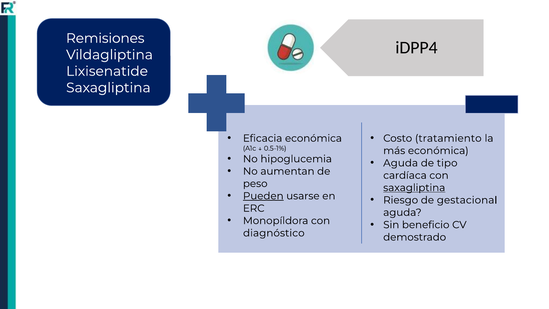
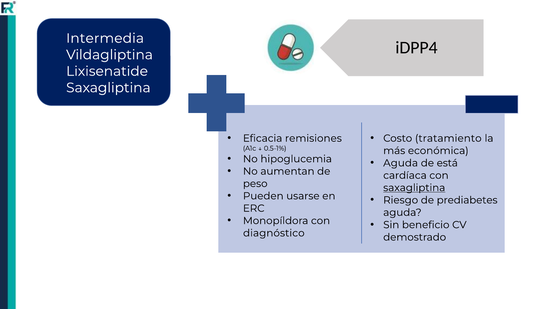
Remisiones: Remisiones -> Intermedia
Eficacia económica: económica -> remisiones
tipo: tipo -> está
Pueden underline: present -> none
gestacional: gestacional -> prediabetes
